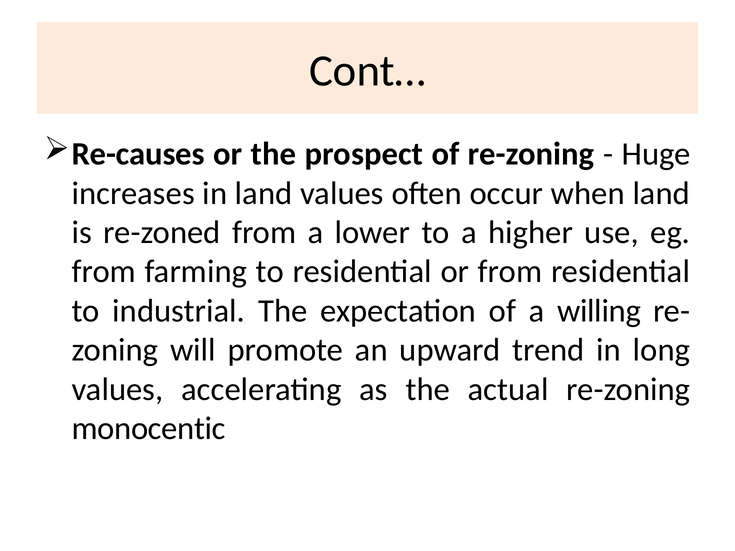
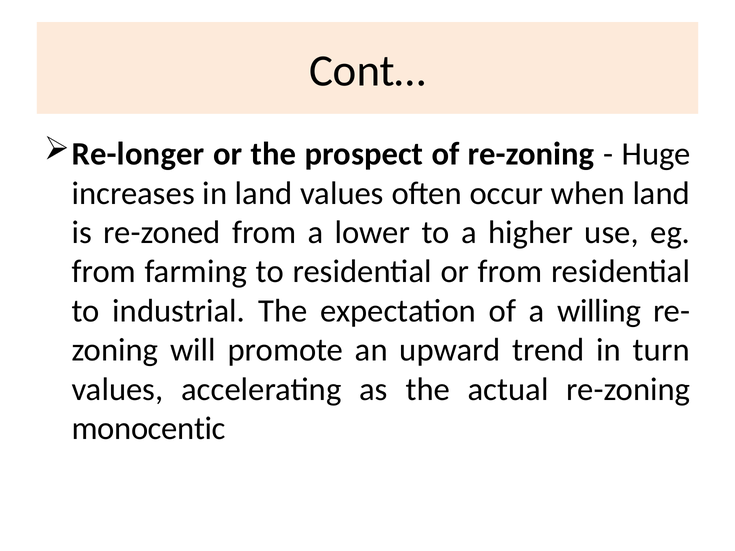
Re-causes: Re-causes -> Re-longer
long: long -> turn
